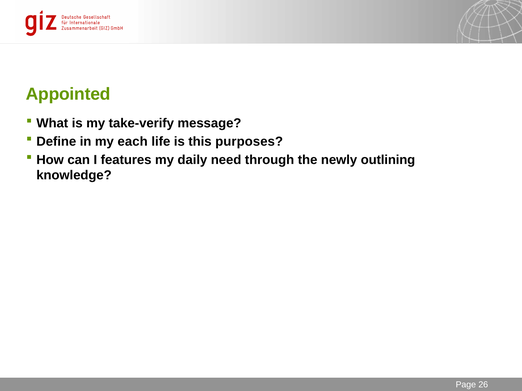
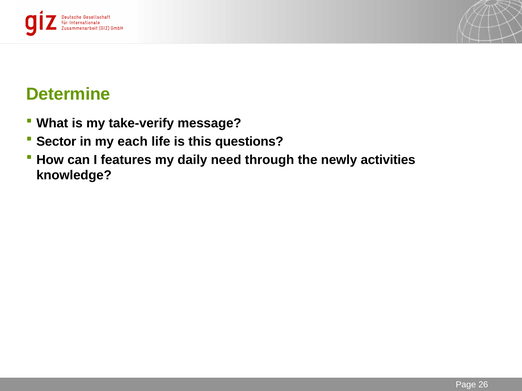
Appointed: Appointed -> Determine
Define: Define -> Sector
purposes: purposes -> questions
outlining: outlining -> activities
